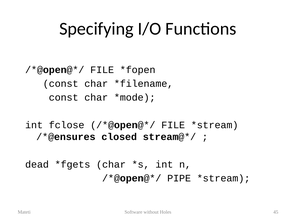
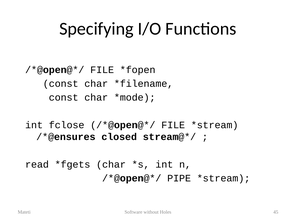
dead: dead -> read
